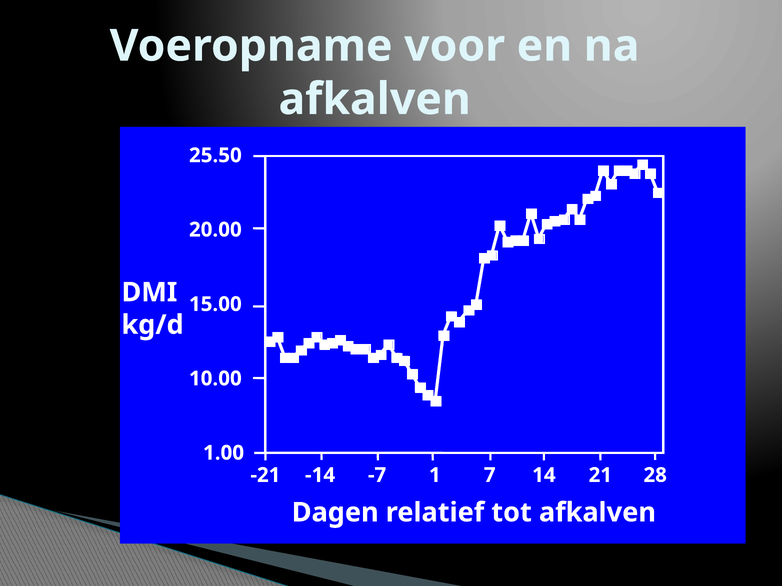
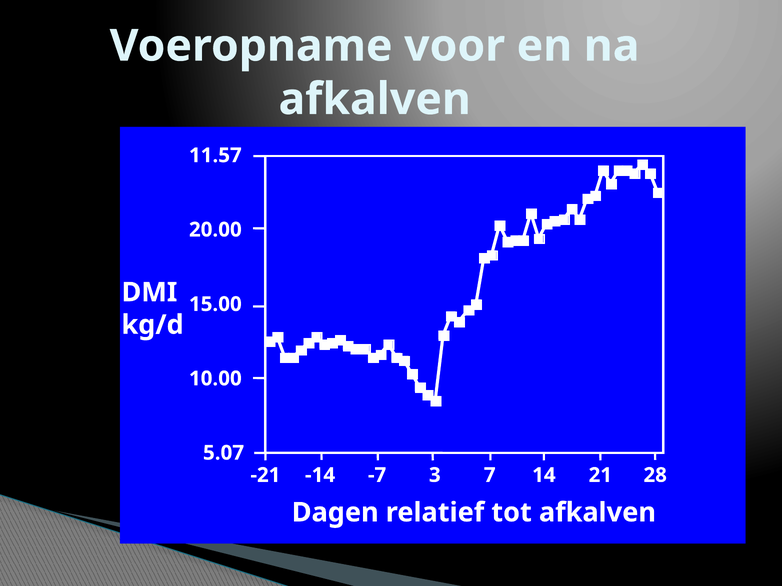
25.50: 25.50 -> 11.57
1.00: 1.00 -> 5.07
1: 1 -> 3
